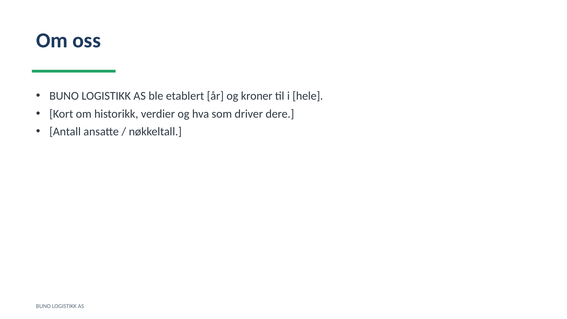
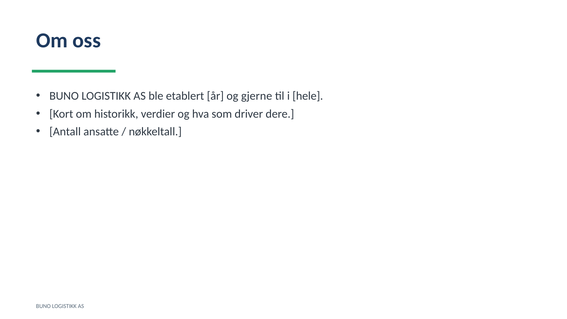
kroner: kroner -> gjerne
